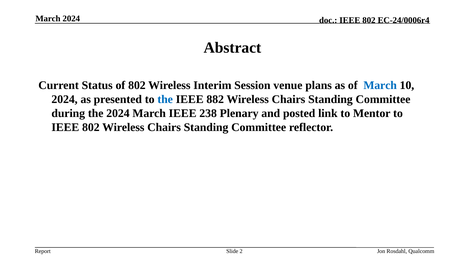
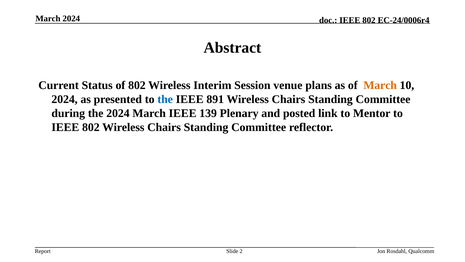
March at (380, 85) colour: blue -> orange
882: 882 -> 891
238: 238 -> 139
